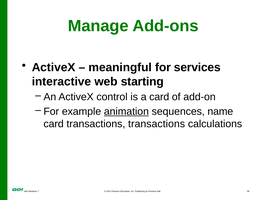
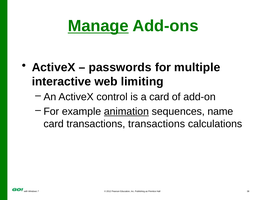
Manage underline: none -> present
meaningful: meaningful -> passwords
services: services -> multiple
starting: starting -> limiting
